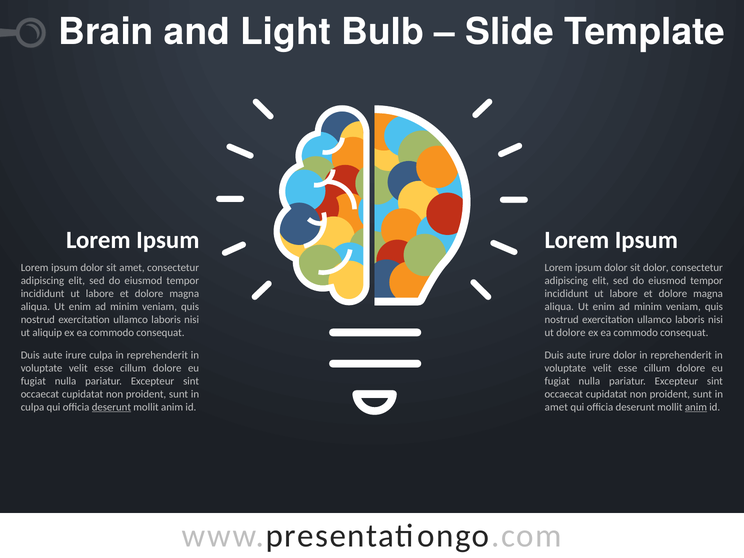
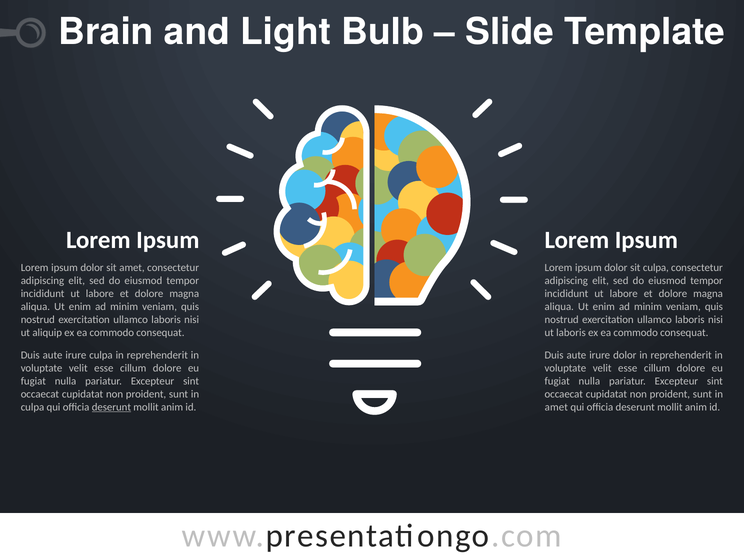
sit dolor: dolor -> culpa
ut dolore: dolore -> laboris
anim at (696, 407) underline: present -> none
